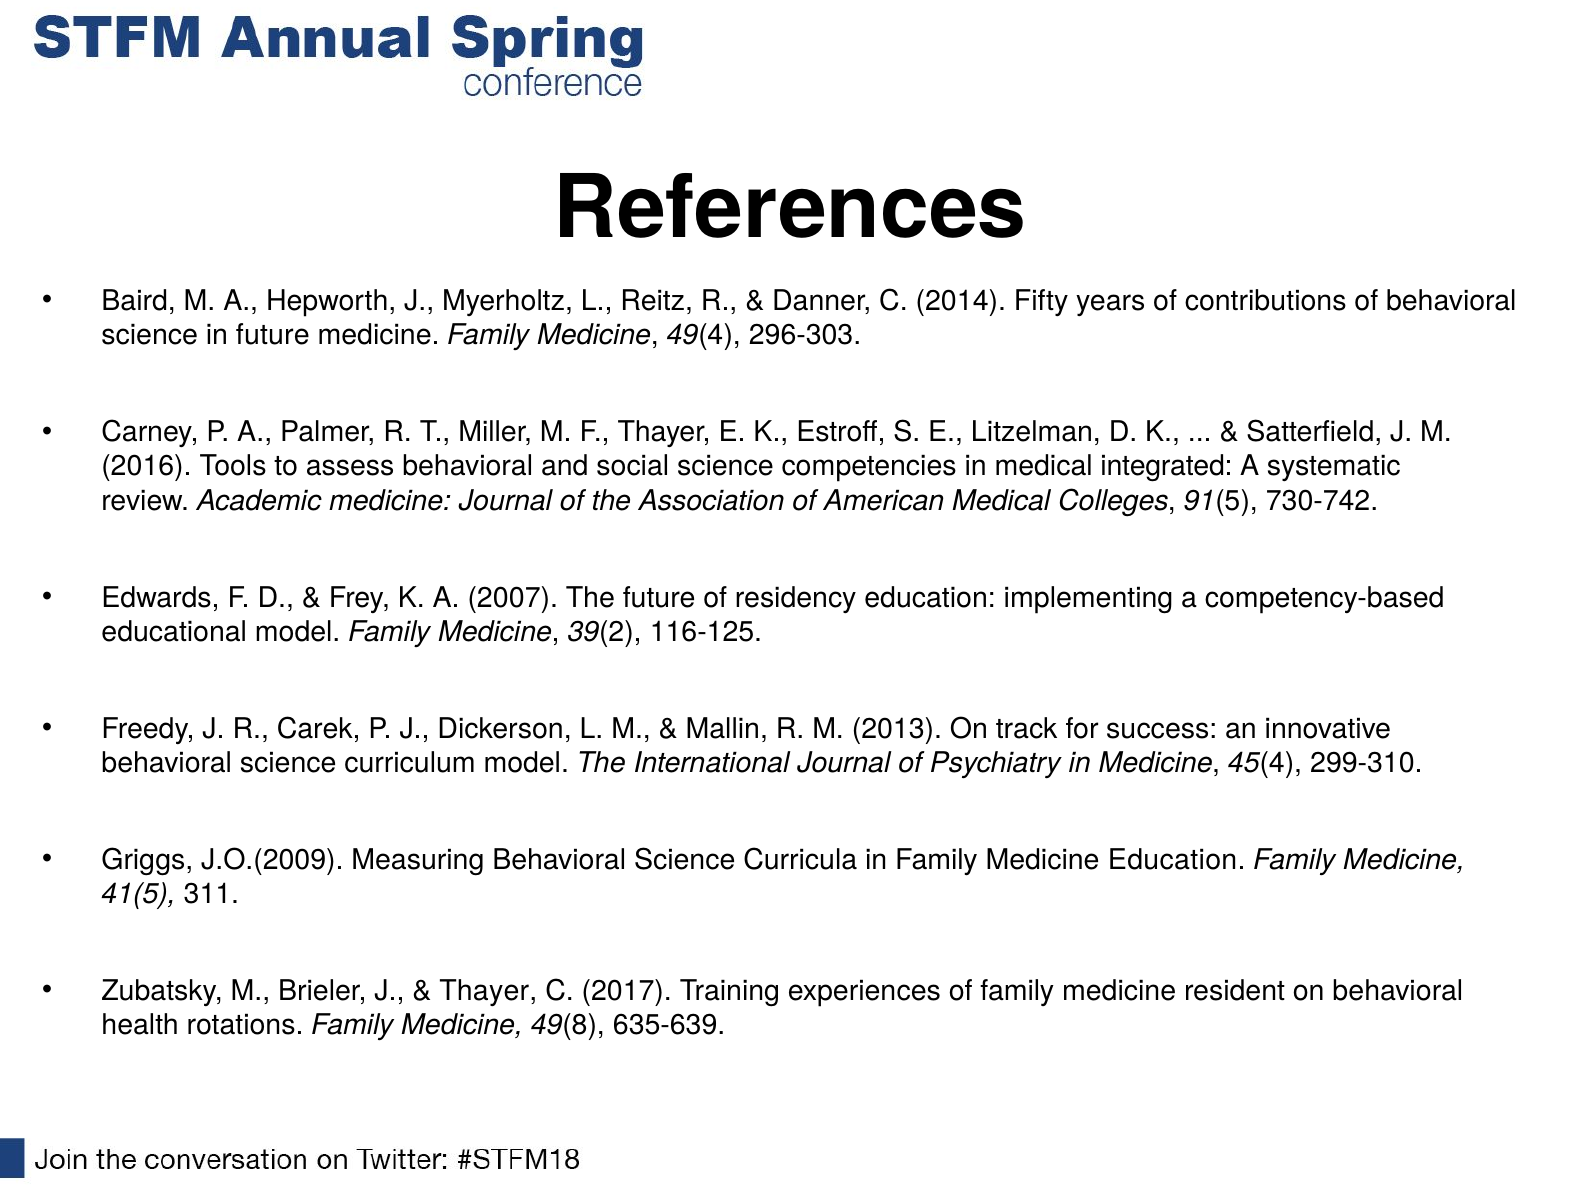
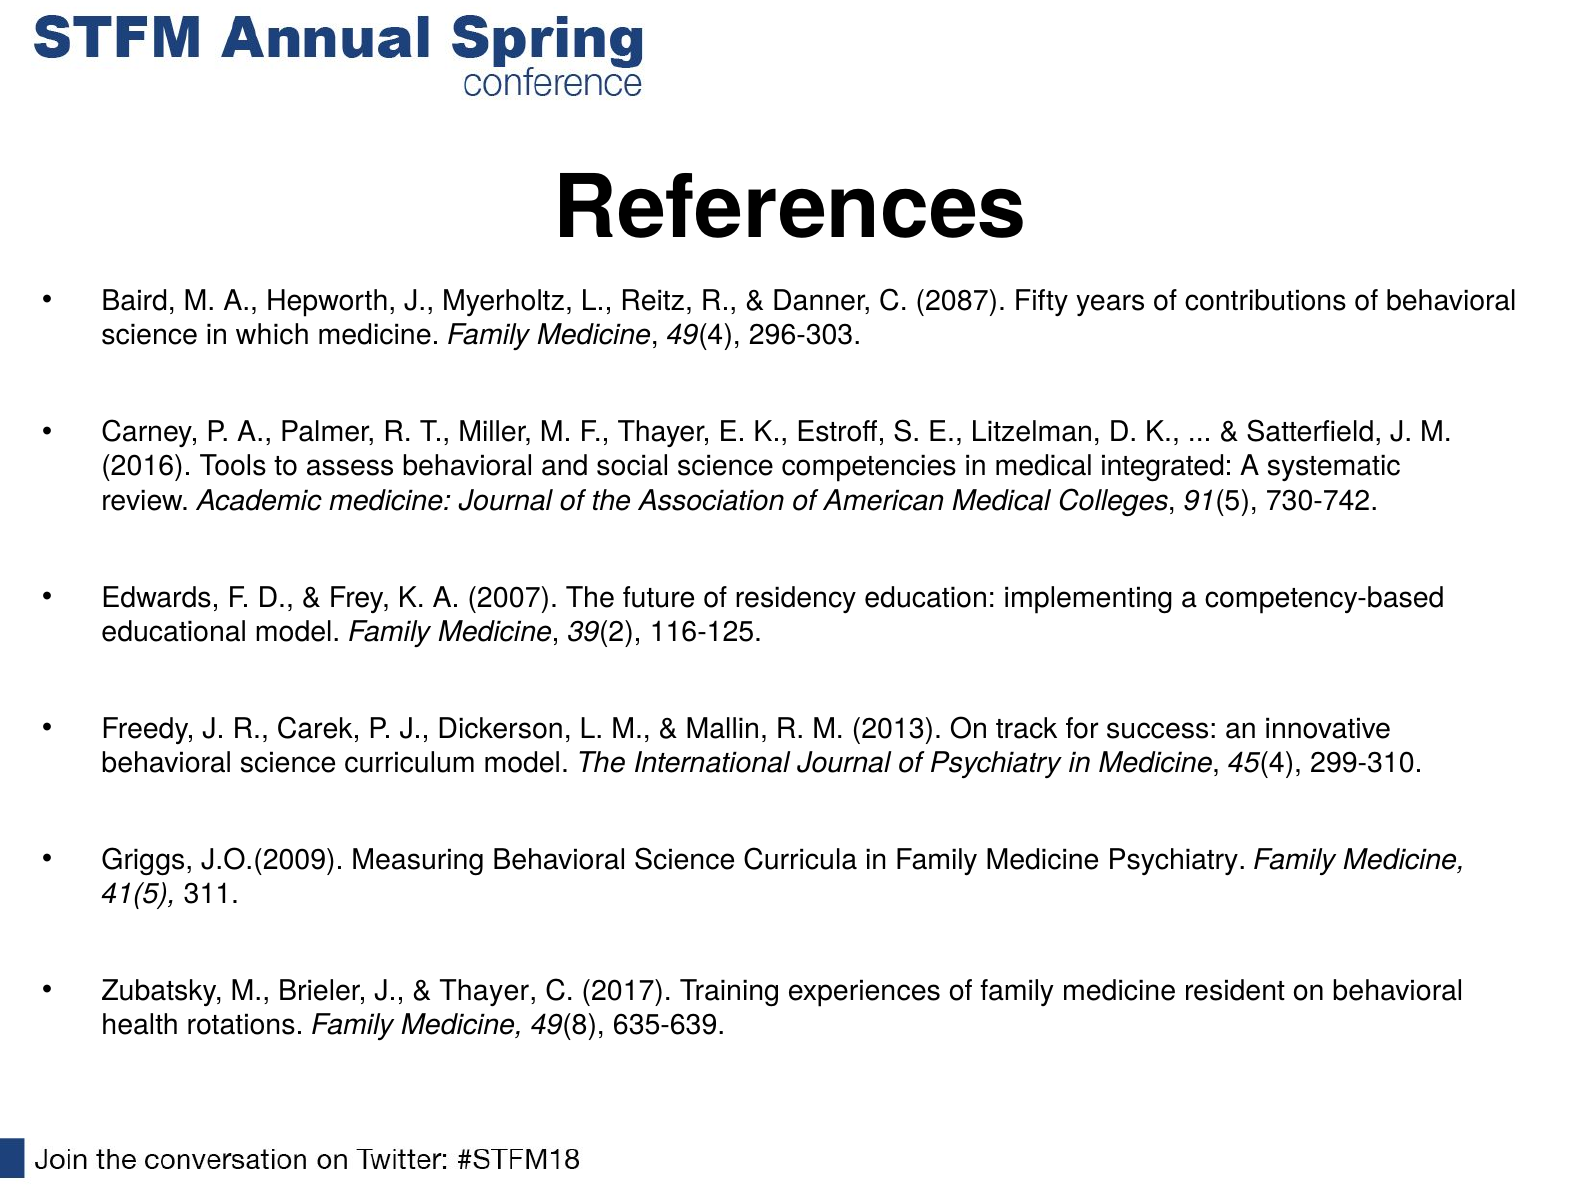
2014: 2014 -> 2087
in future: future -> which
Medicine Education: Education -> Psychiatry
